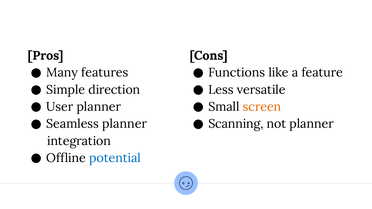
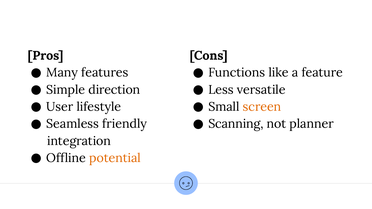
User planner: planner -> lifestyle
Seamless planner: planner -> friendly
potential colour: blue -> orange
